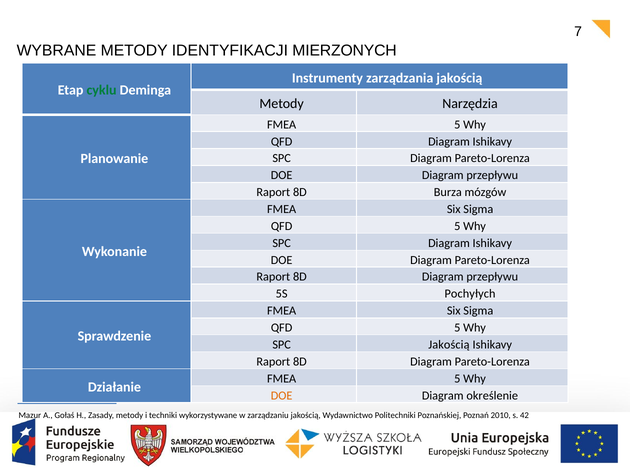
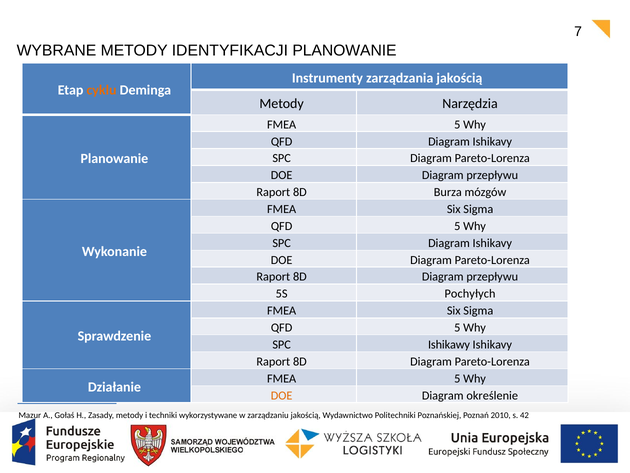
IDENTYFIKACJI MIERZONYCH: MIERZONYCH -> PLANOWANIE
cyklu colour: green -> orange
SPC Jakością: Jakością -> Ishikawy
